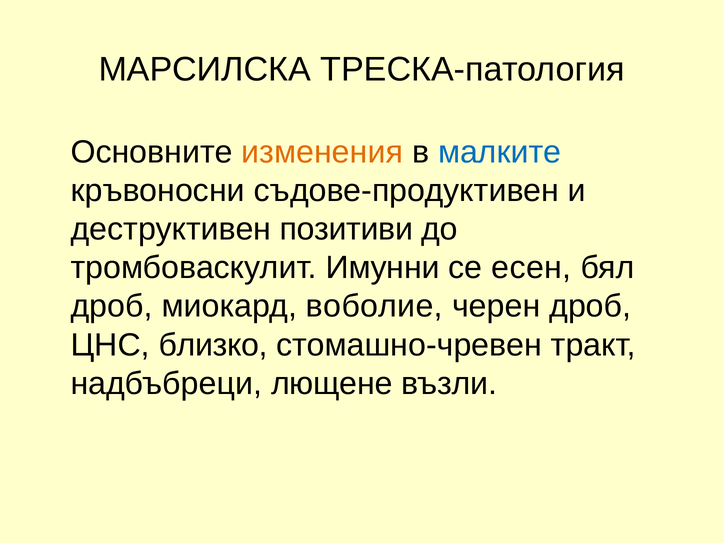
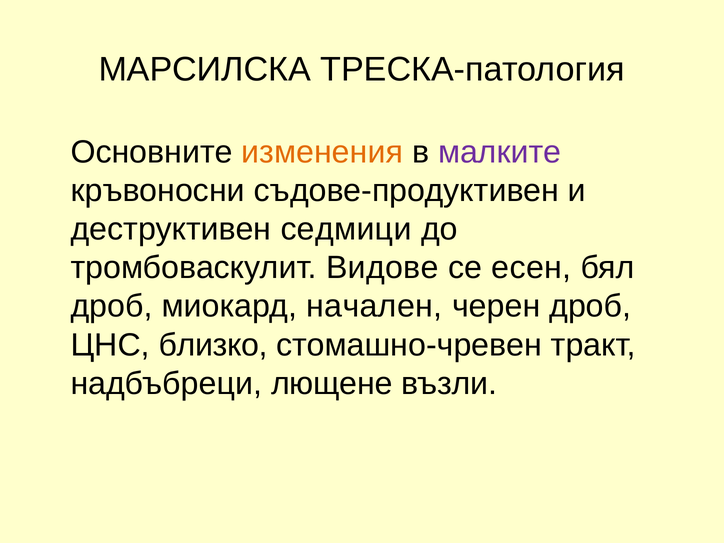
малките colour: blue -> purple
позитиви: позитиви -> седмици
Имунни: Имунни -> Видове
воболие: воболие -> начален
